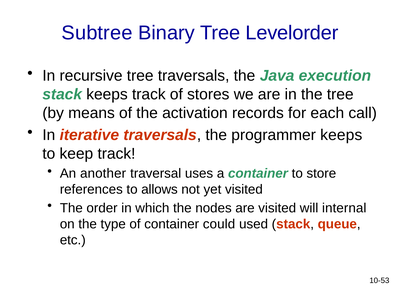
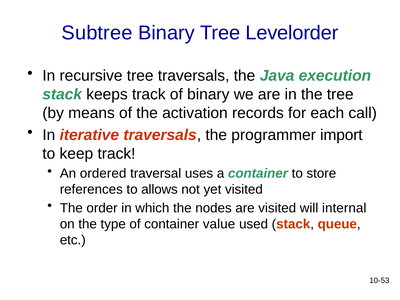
of stores: stores -> binary
programmer keeps: keeps -> import
another: another -> ordered
could: could -> value
